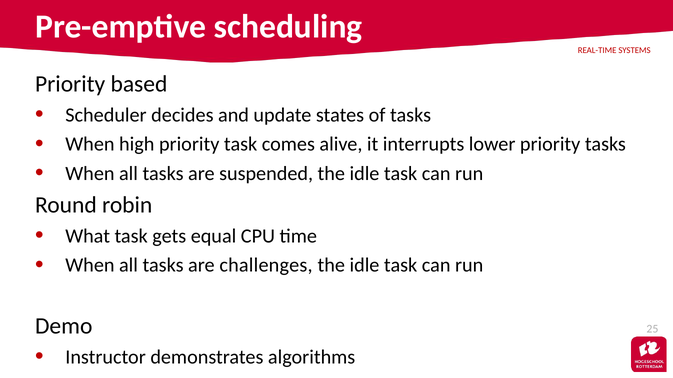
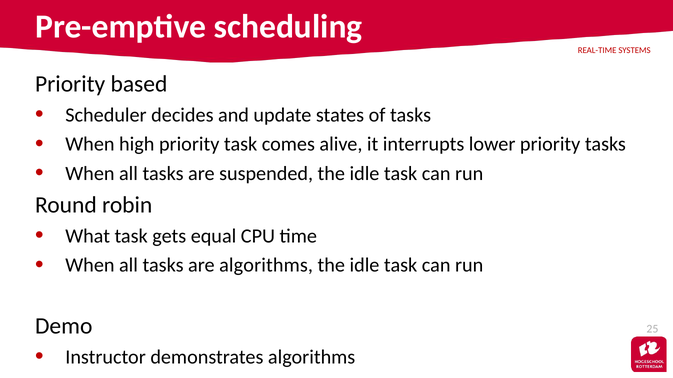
are challenges: challenges -> algorithms
